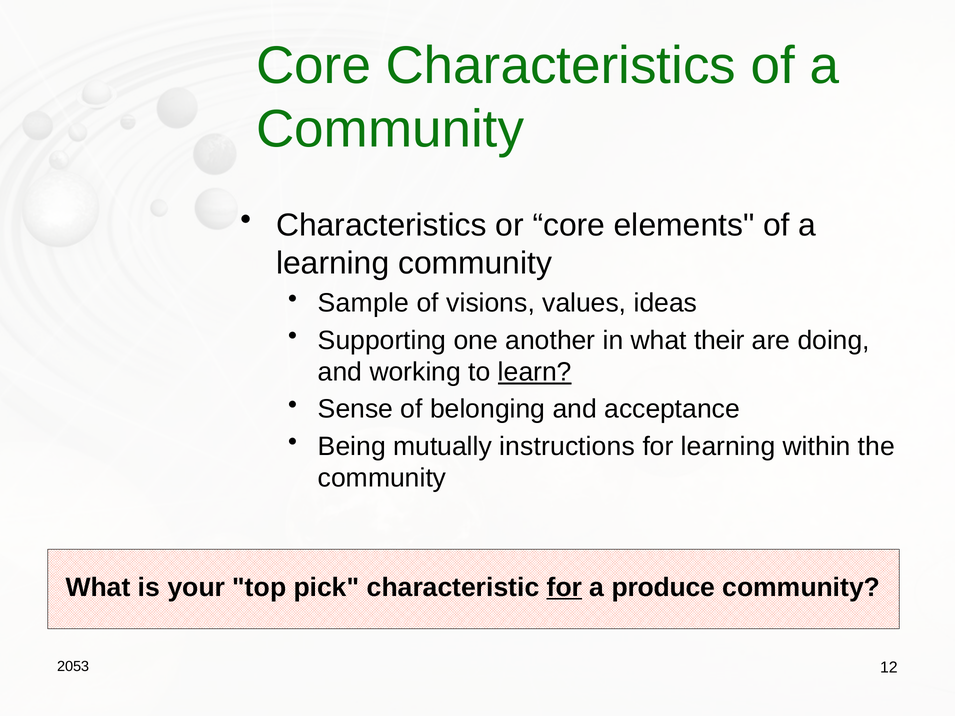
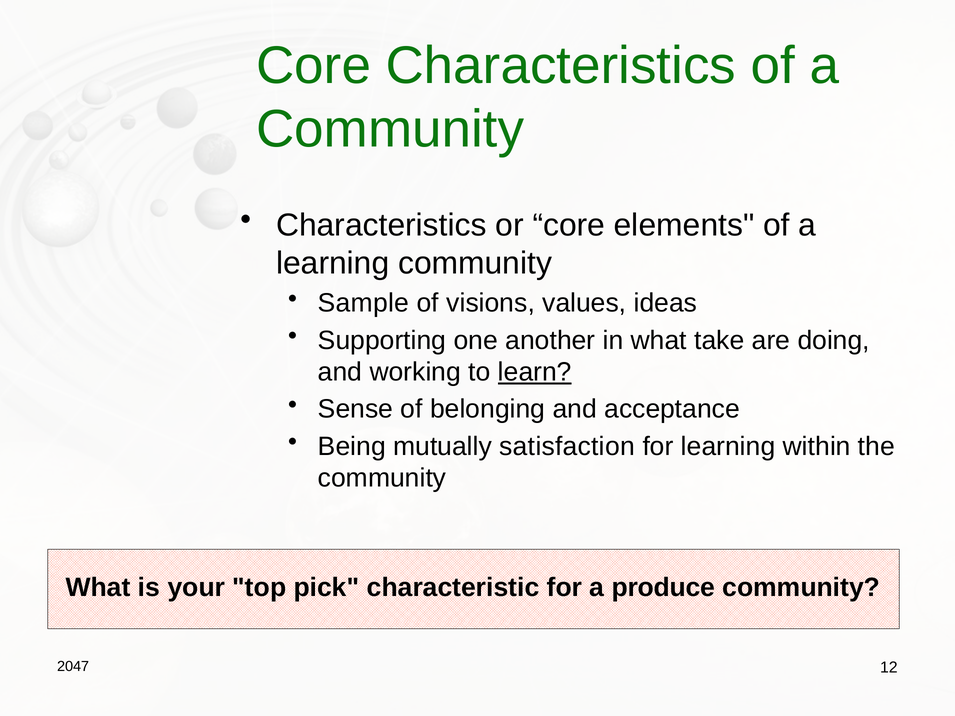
their: their -> take
instructions: instructions -> satisfaction
for at (564, 588) underline: present -> none
2053: 2053 -> 2047
